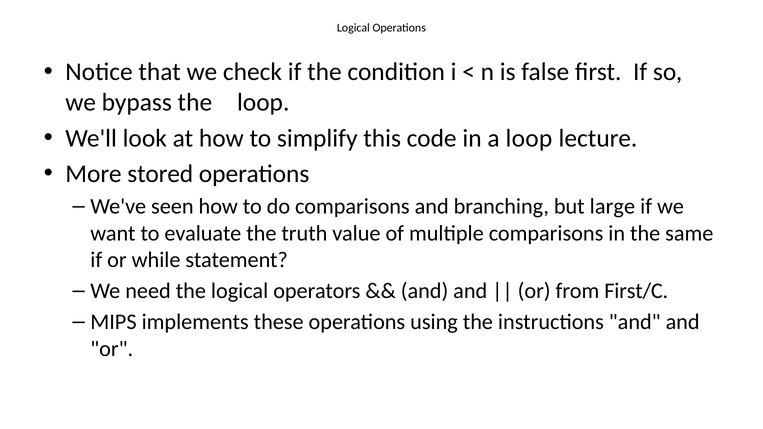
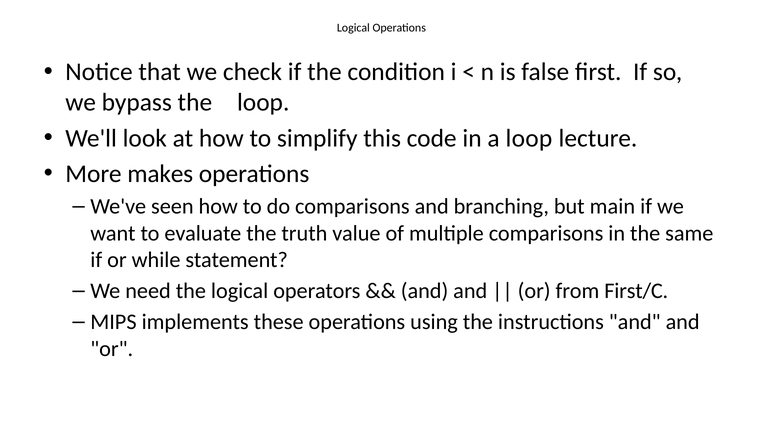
stored: stored -> makes
large: large -> main
